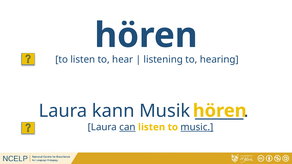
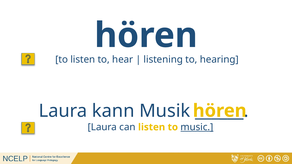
can underline: present -> none
